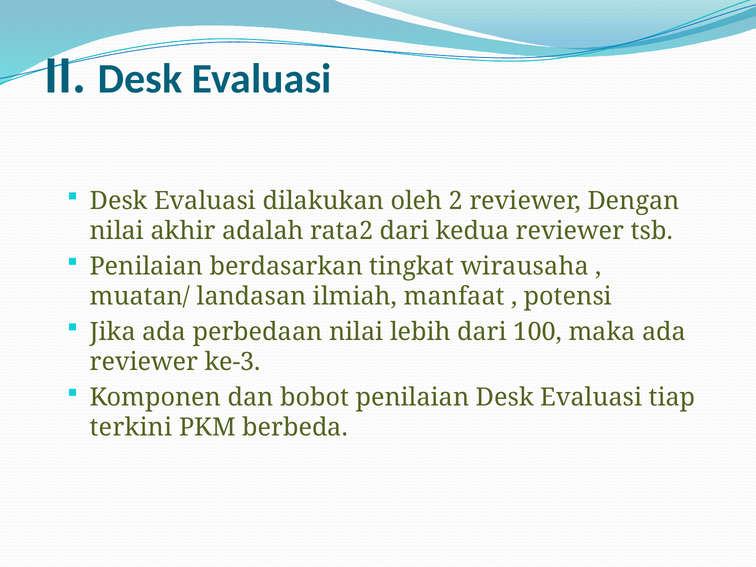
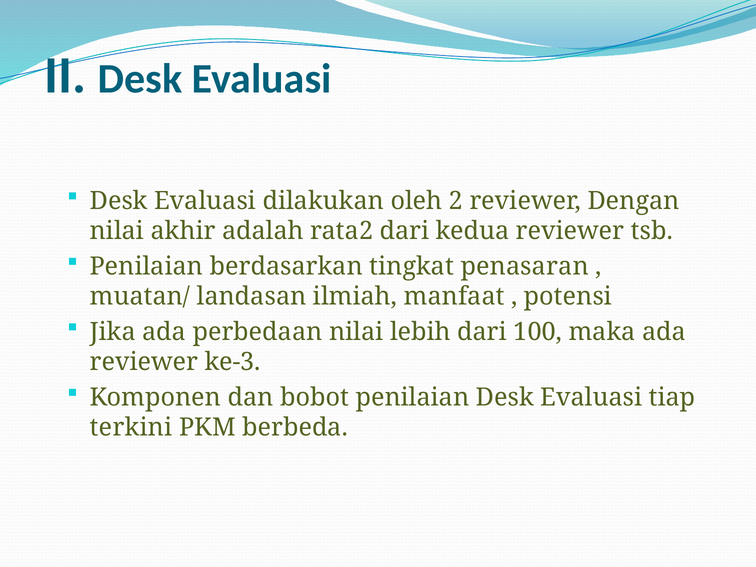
wirausaha: wirausaha -> penasaran
